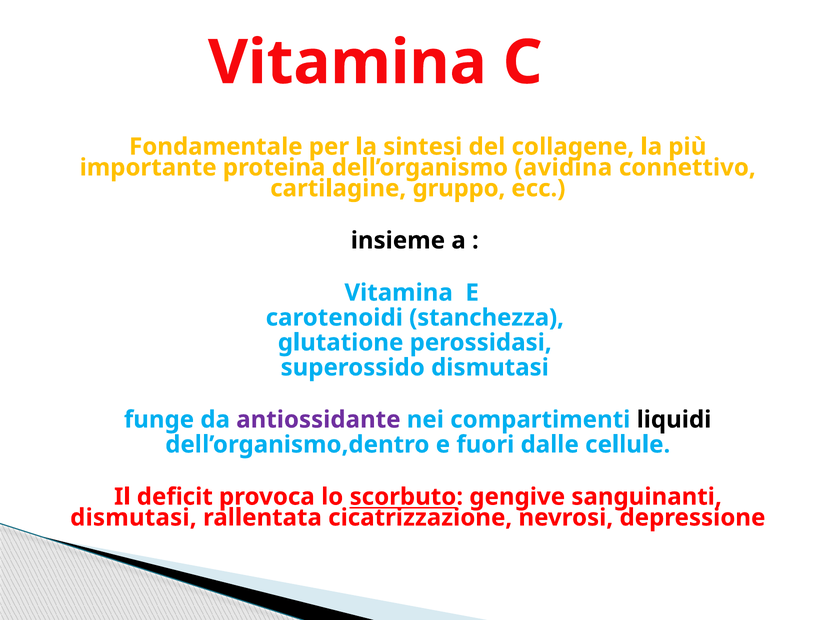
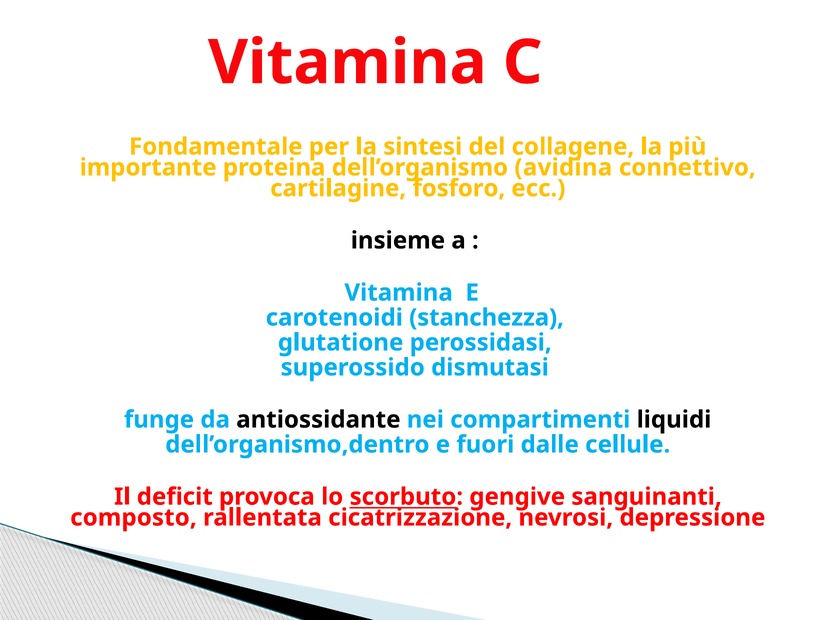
gruppo: gruppo -> fosforo
antiossidante colour: purple -> black
dismutasi at (133, 517): dismutasi -> composto
